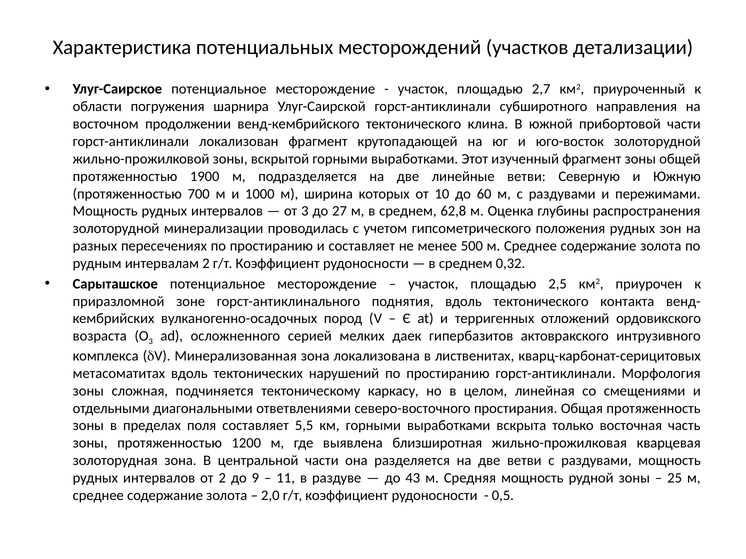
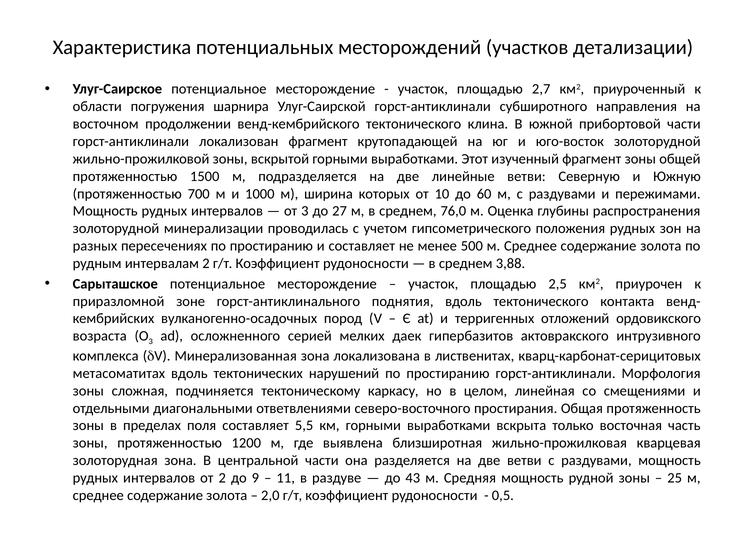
1900: 1900 -> 1500
62,8: 62,8 -> 76,0
0,32: 0,32 -> 3,88
